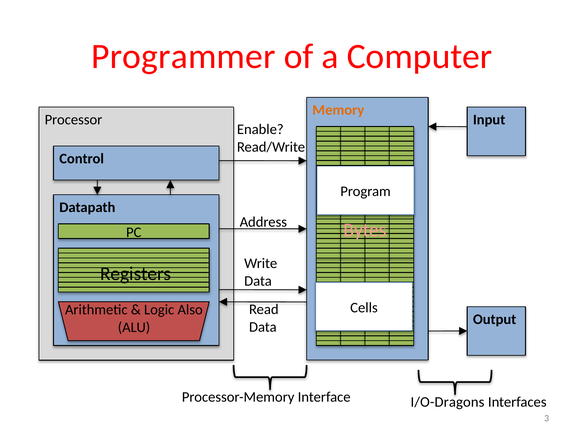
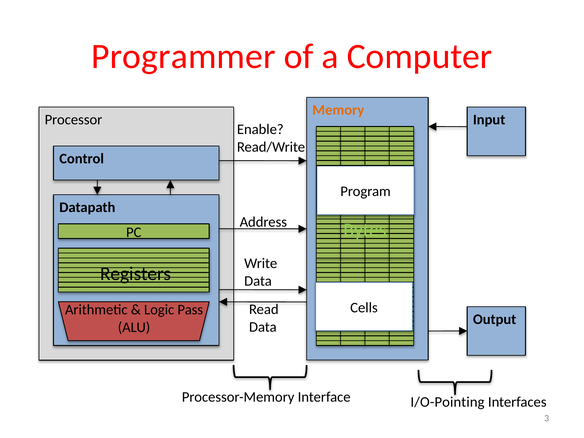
Bytes colour: pink -> light green
Also: Also -> Pass
I/O-Dragons: I/O-Dragons -> I/O-Pointing
